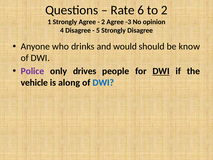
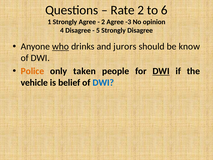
Rate 6: 6 -> 2
to 2: 2 -> 6
who underline: none -> present
would: would -> jurors
Police colour: purple -> orange
drives: drives -> taken
along: along -> belief
